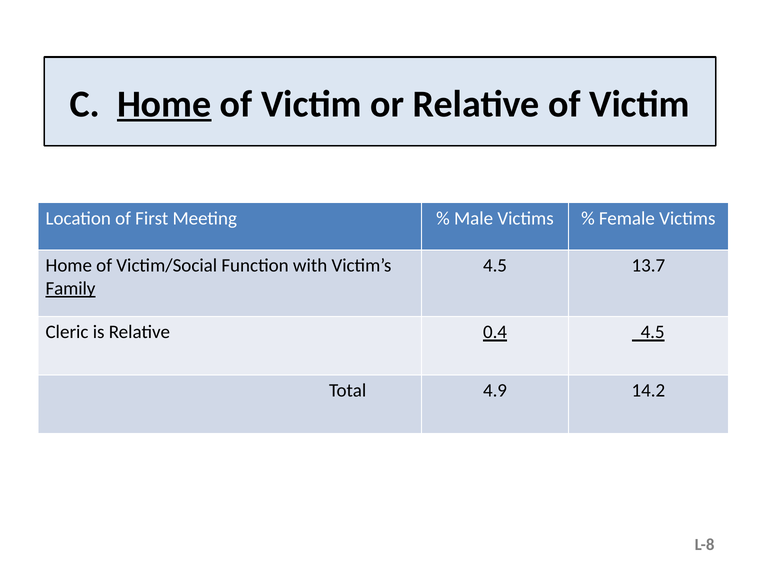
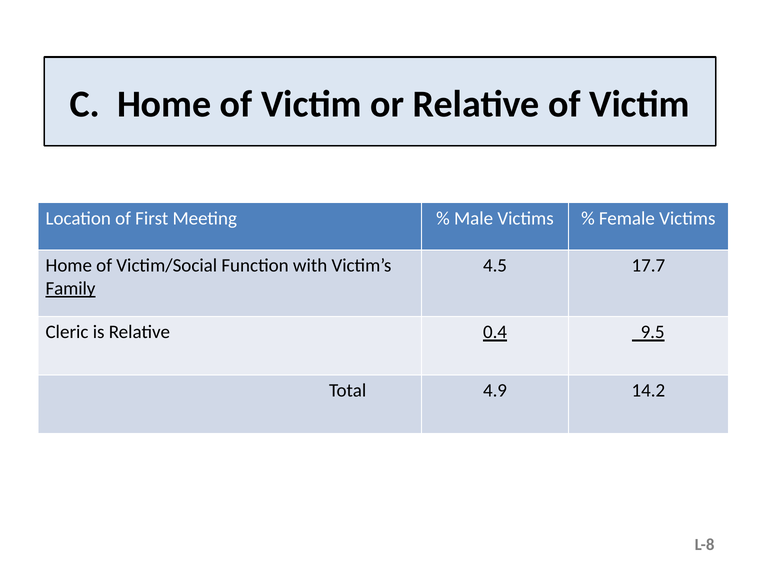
Home at (164, 104) underline: present -> none
13.7: 13.7 -> 17.7
0.4 4.5: 4.5 -> 9.5
